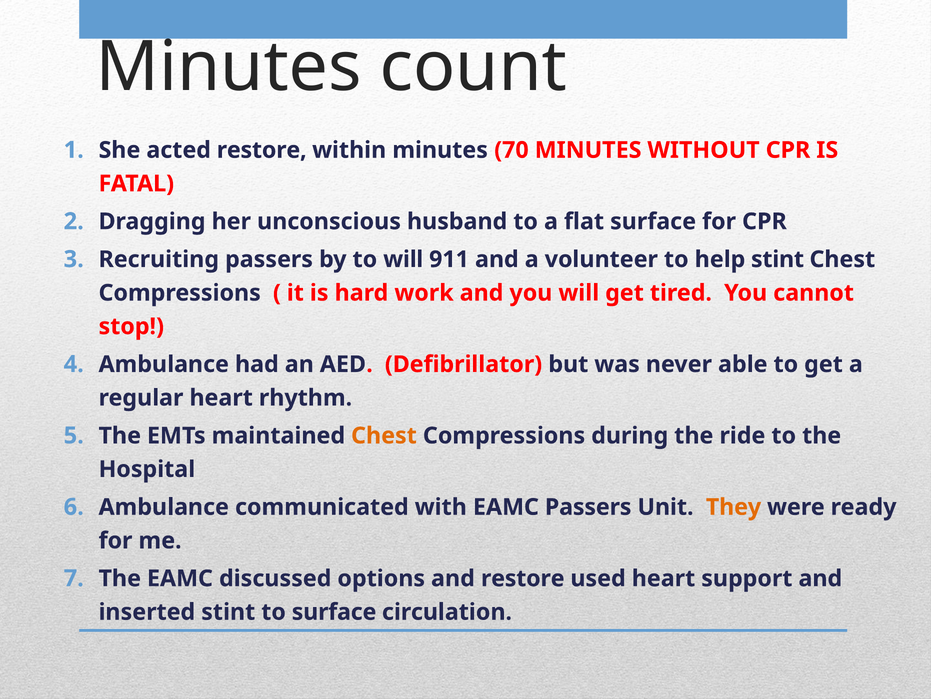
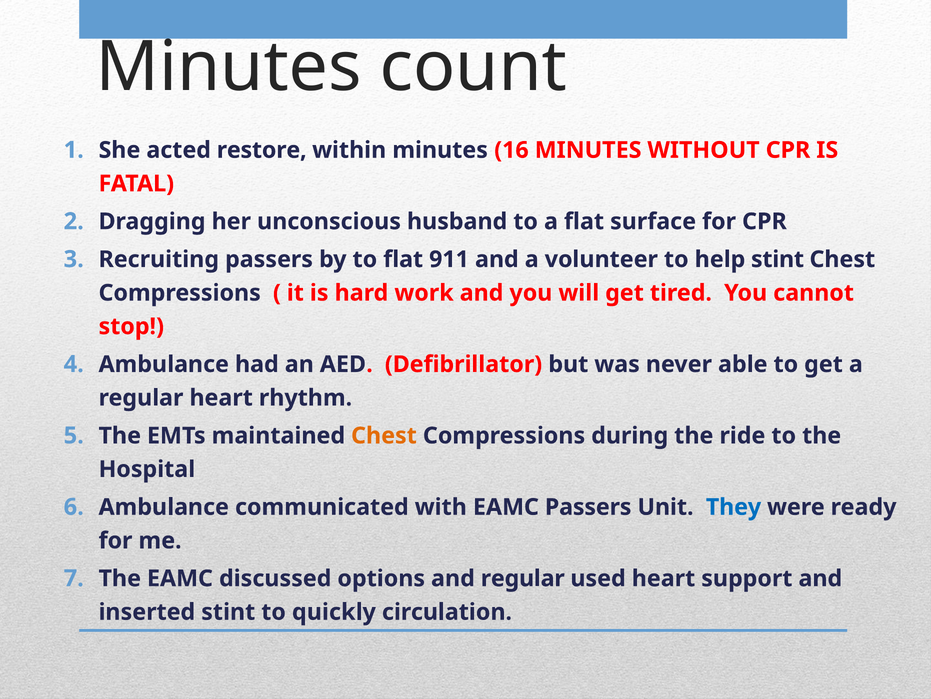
70: 70 -> 16
to will: will -> flat
They colour: orange -> blue
and restore: restore -> regular
to surface: surface -> quickly
